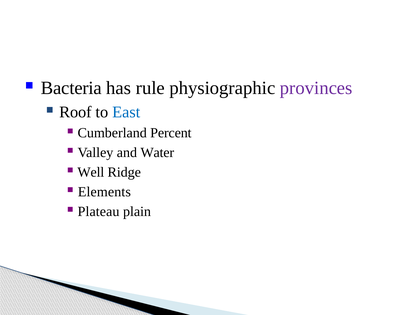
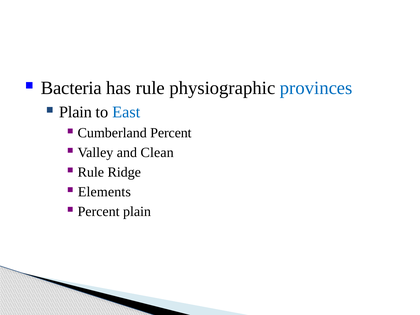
provinces colour: purple -> blue
Roof at (75, 112): Roof -> Plain
Water: Water -> Clean
Well at (91, 172): Well -> Rule
Plateau at (99, 211): Plateau -> Percent
